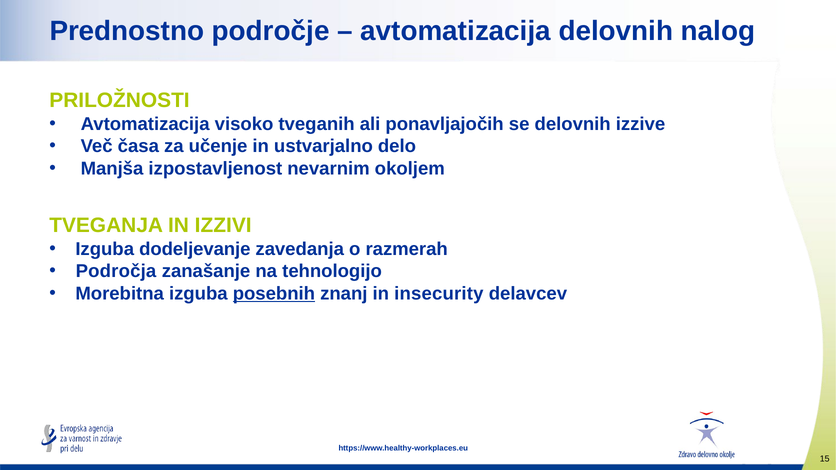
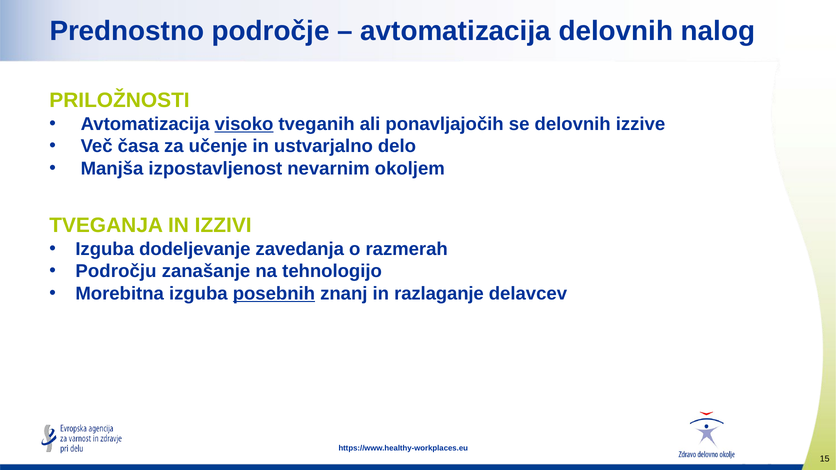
visoko underline: none -> present
Področja: Področja -> Področju
insecurity: insecurity -> razlaganje
